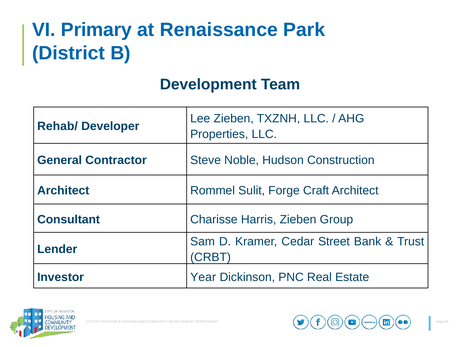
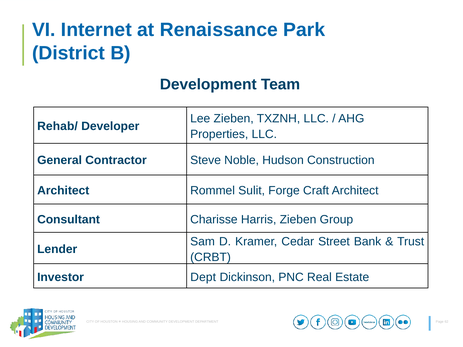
Primary: Primary -> Internet
Year: Year -> Dept
